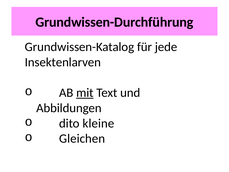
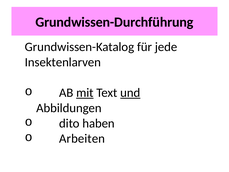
und underline: none -> present
kleine: kleine -> haben
Gleichen: Gleichen -> Arbeiten
